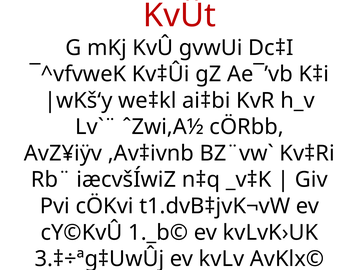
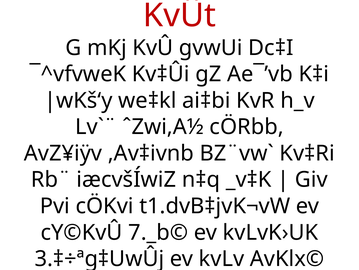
1._b©: 1._b© -> 7._b©
